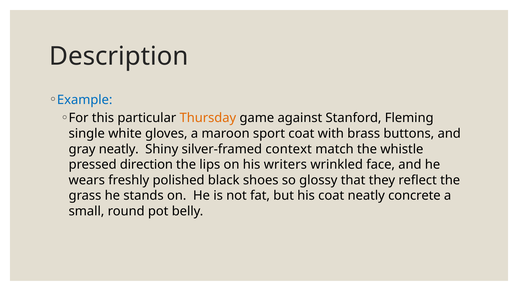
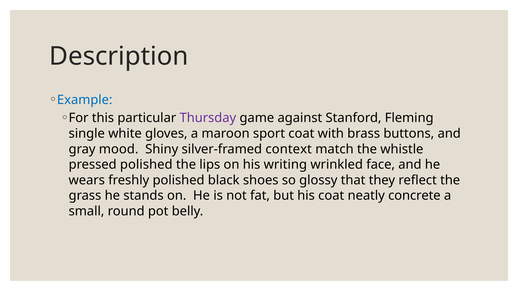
Thursday colour: orange -> purple
gray neatly: neatly -> mood
pressed direction: direction -> polished
writers: writers -> writing
